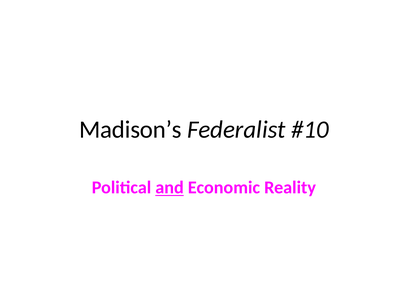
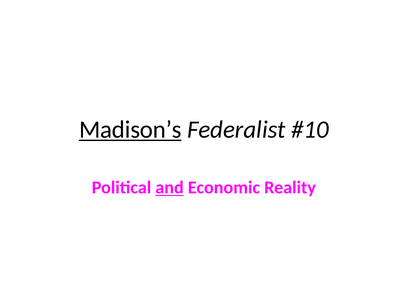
Madison’s underline: none -> present
